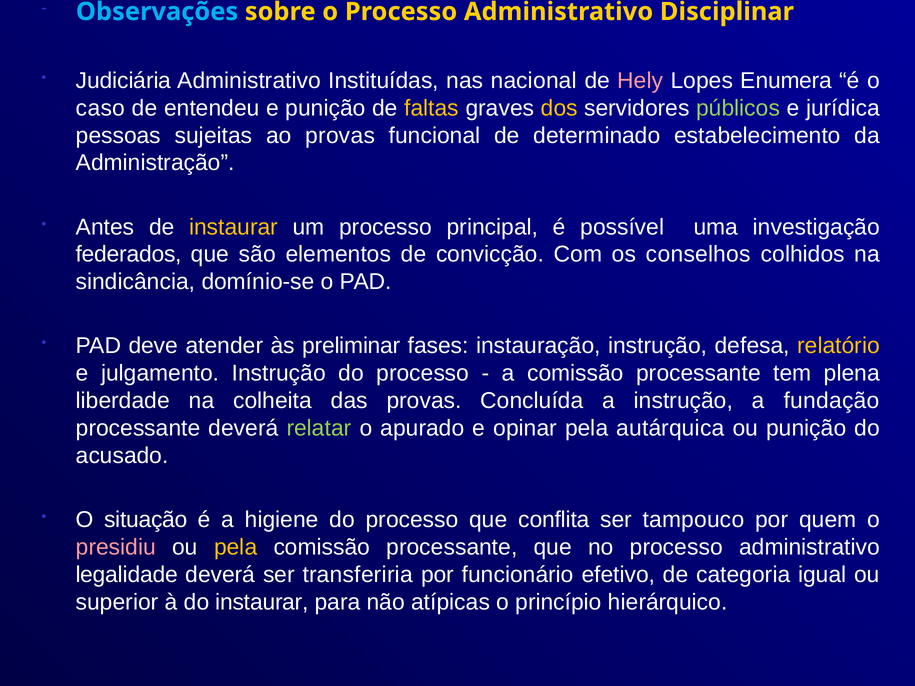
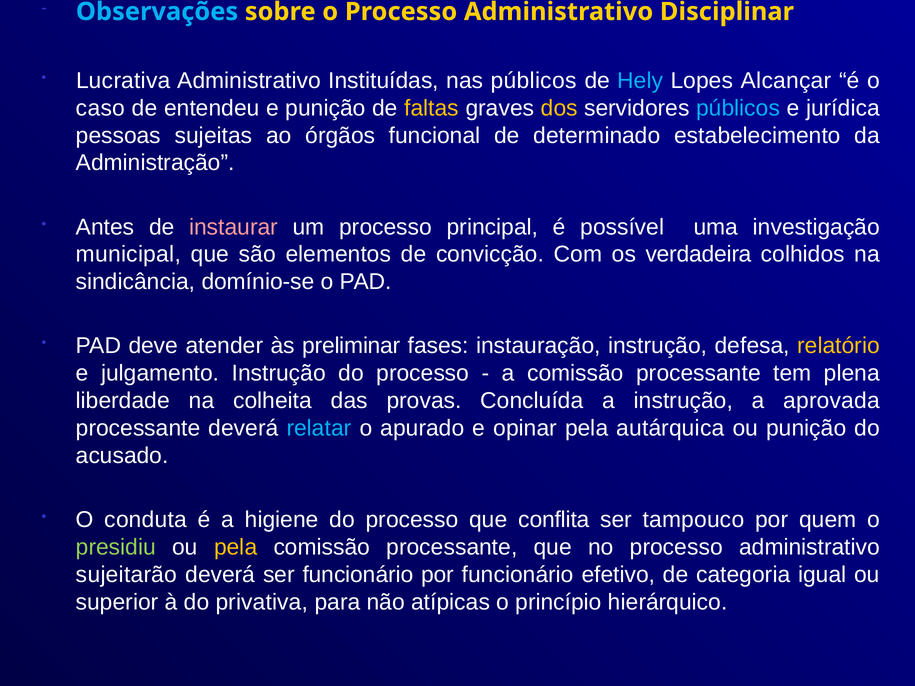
Judiciária: Judiciária -> Lucrativa
nas nacional: nacional -> públicos
Hely colour: pink -> light blue
Enumera: Enumera -> Alcançar
públicos at (738, 108) colour: light green -> light blue
ao provas: provas -> órgãos
instaurar at (234, 227) colour: yellow -> pink
federados: federados -> municipal
conselhos: conselhos -> verdadeira
fundação: fundação -> aprovada
relatar colour: light green -> light blue
situação: situação -> conduta
presidiu colour: pink -> light green
legalidade: legalidade -> sujeitarão
ser transferiria: transferiria -> funcionário
do instaurar: instaurar -> privativa
